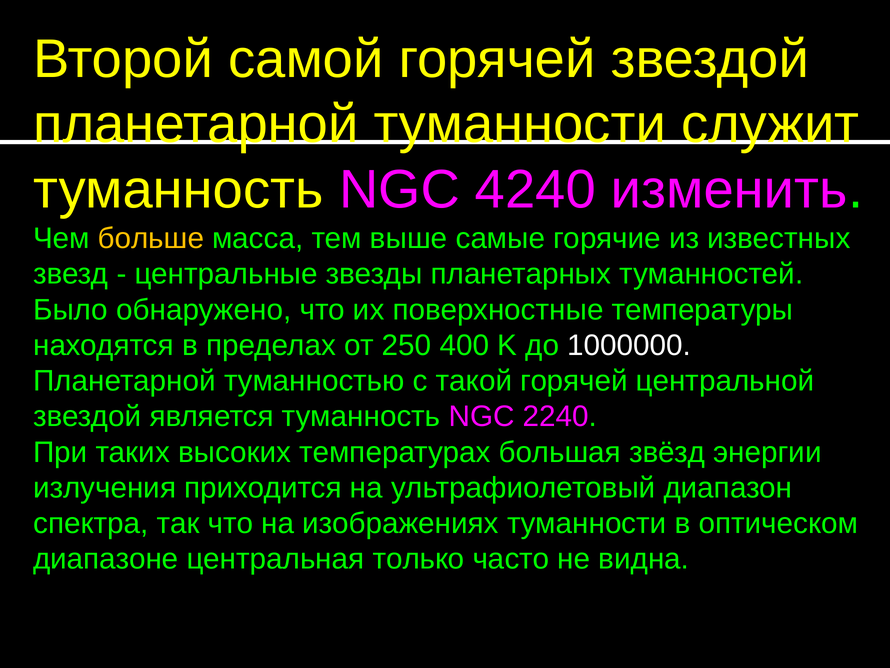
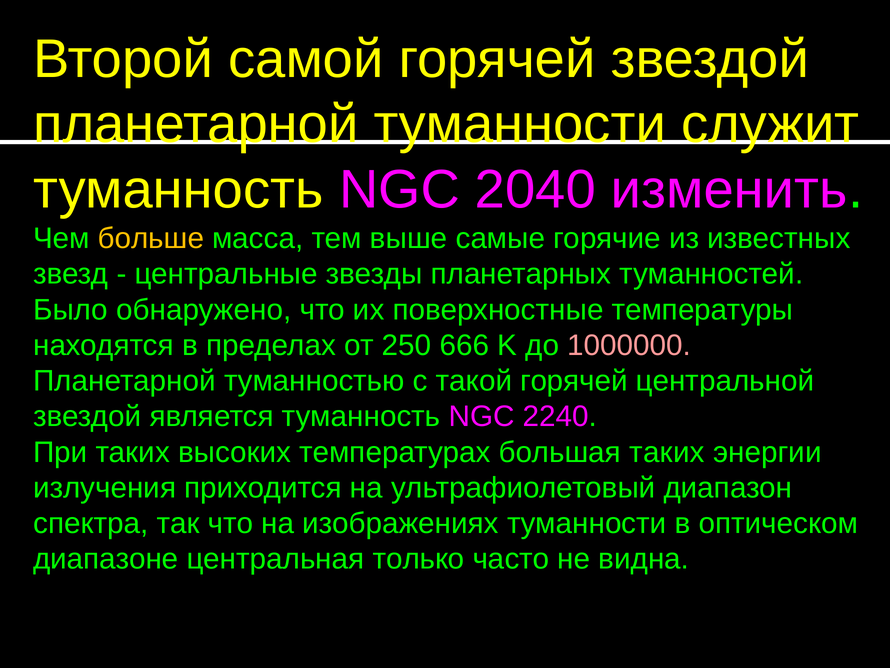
4240: 4240 -> 2040
400: 400 -> 666
1000000 colour: white -> pink
большая звёзд: звёзд -> таких
